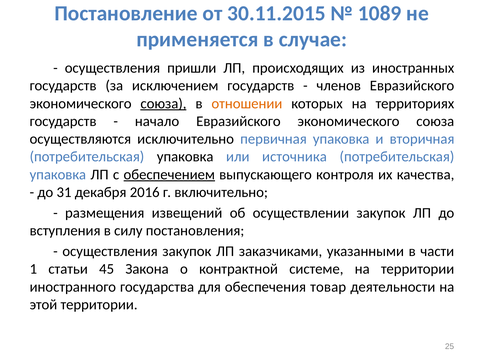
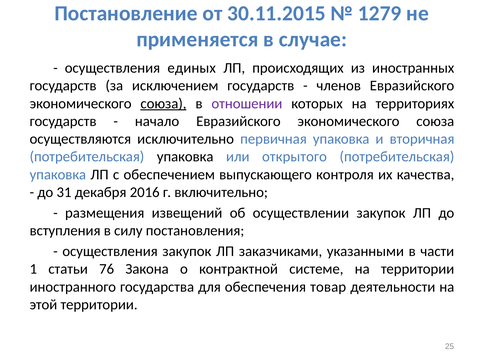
1089: 1089 -> 1279
пришли: пришли -> единых
отношении colour: orange -> purple
источника: источника -> открытого
обеспечением underline: present -> none
45: 45 -> 76
